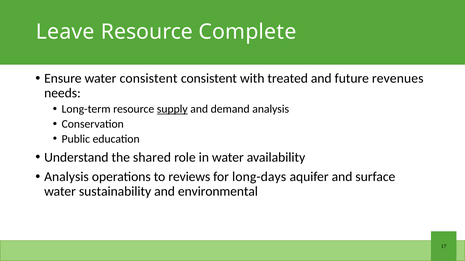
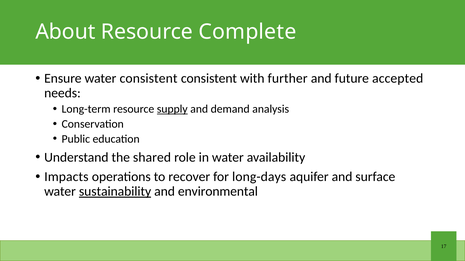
Leave: Leave -> About
treated: treated -> further
revenues: revenues -> accepted
Analysis at (66, 177): Analysis -> Impacts
reviews: reviews -> recover
sustainability underline: none -> present
